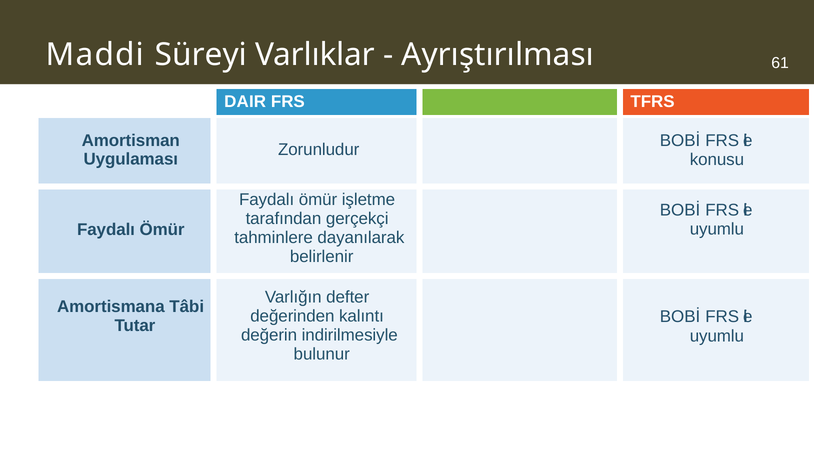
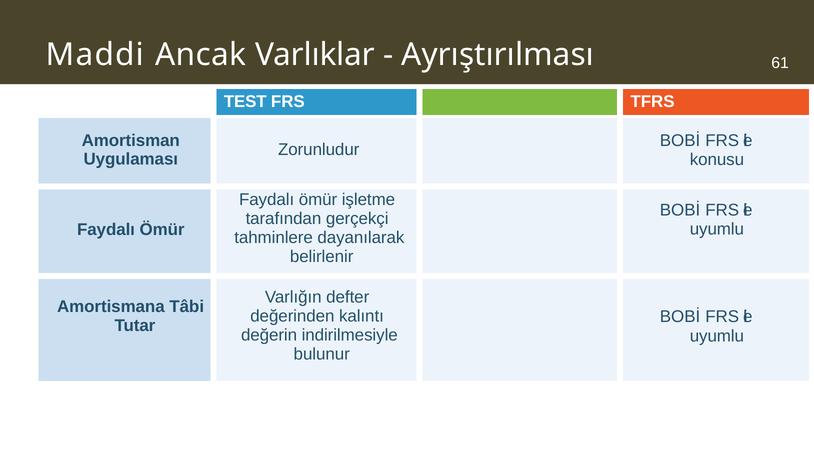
Süreyi: Süreyi -> Ancak
DAIR: DAIR -> TEST
